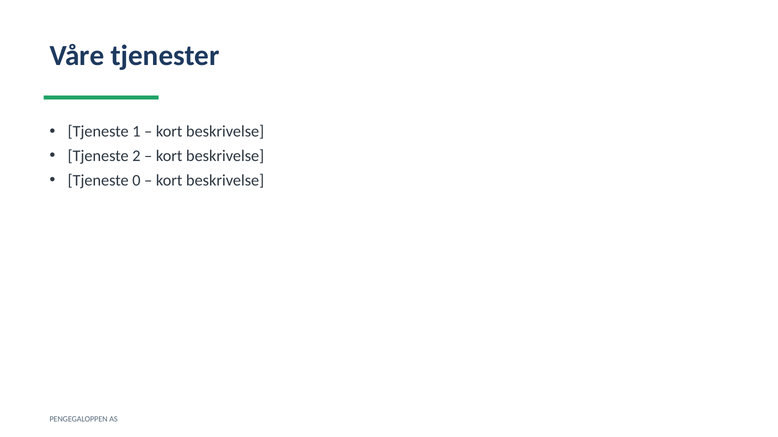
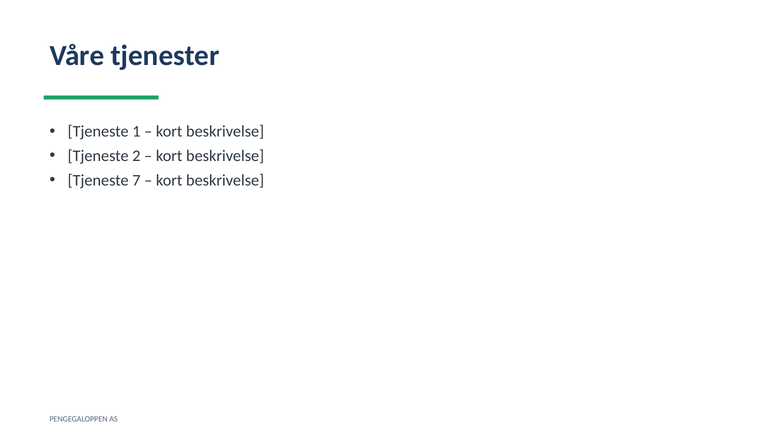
0: 0 -> 7
